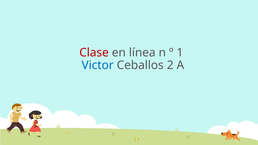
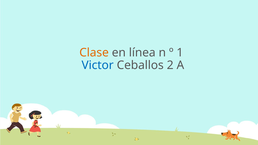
Clase colour: red -> orange
